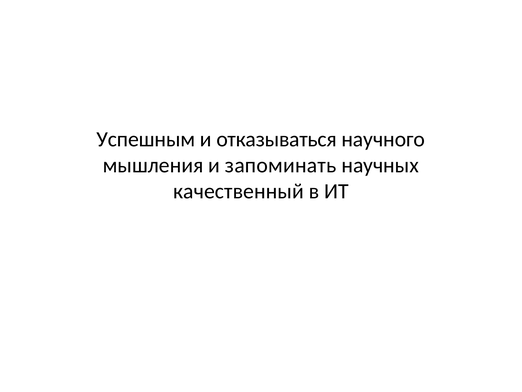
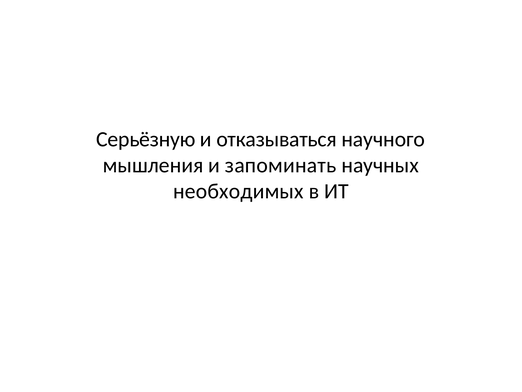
Успешным: Успешным -> Серьёзную
качественный: качественный -> необходимых
